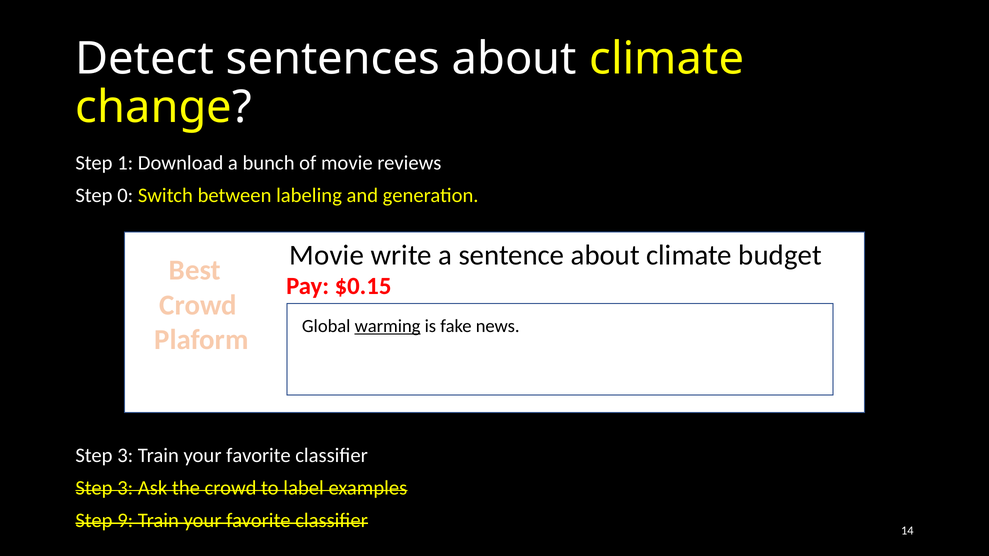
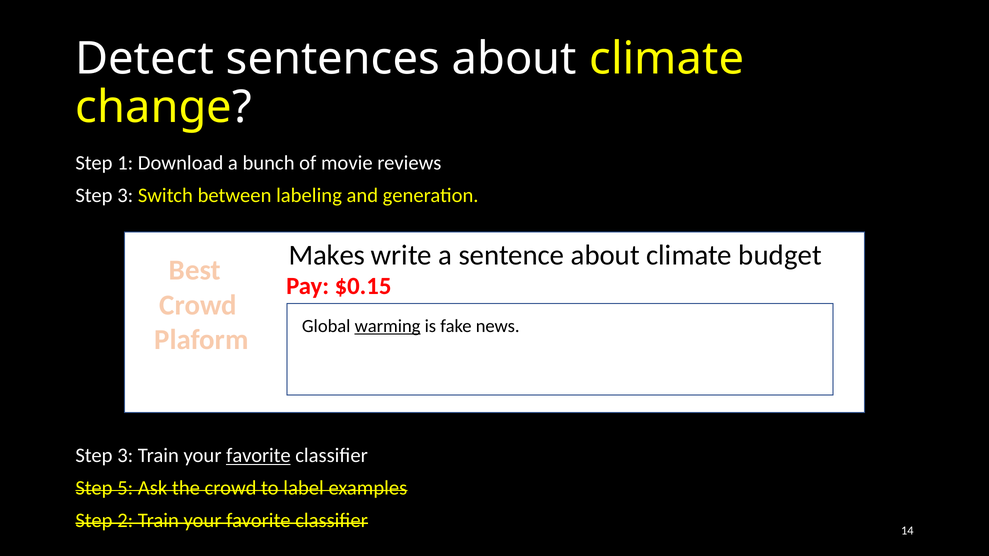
0 at (125, 195): 0 -> 3
Movie at (327, 255): Movie -> Makes
favorite at (258, 456) underline: none -> present
3 at (125, 488): 3 -> 5
9: 9 -> 2
